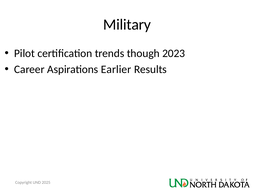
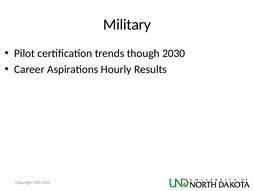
2023: 2023 -> 2030
Earlier: Earlier -> Hourly
